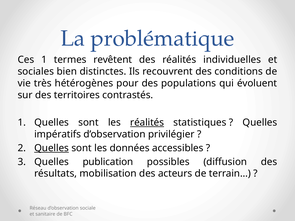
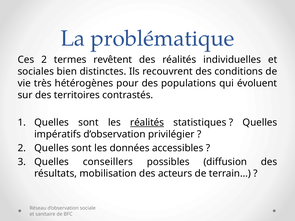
Ces 1: 1 -> 2
Quelles at (52, 148) underline: present -> none
publication: publication -> conseillers
